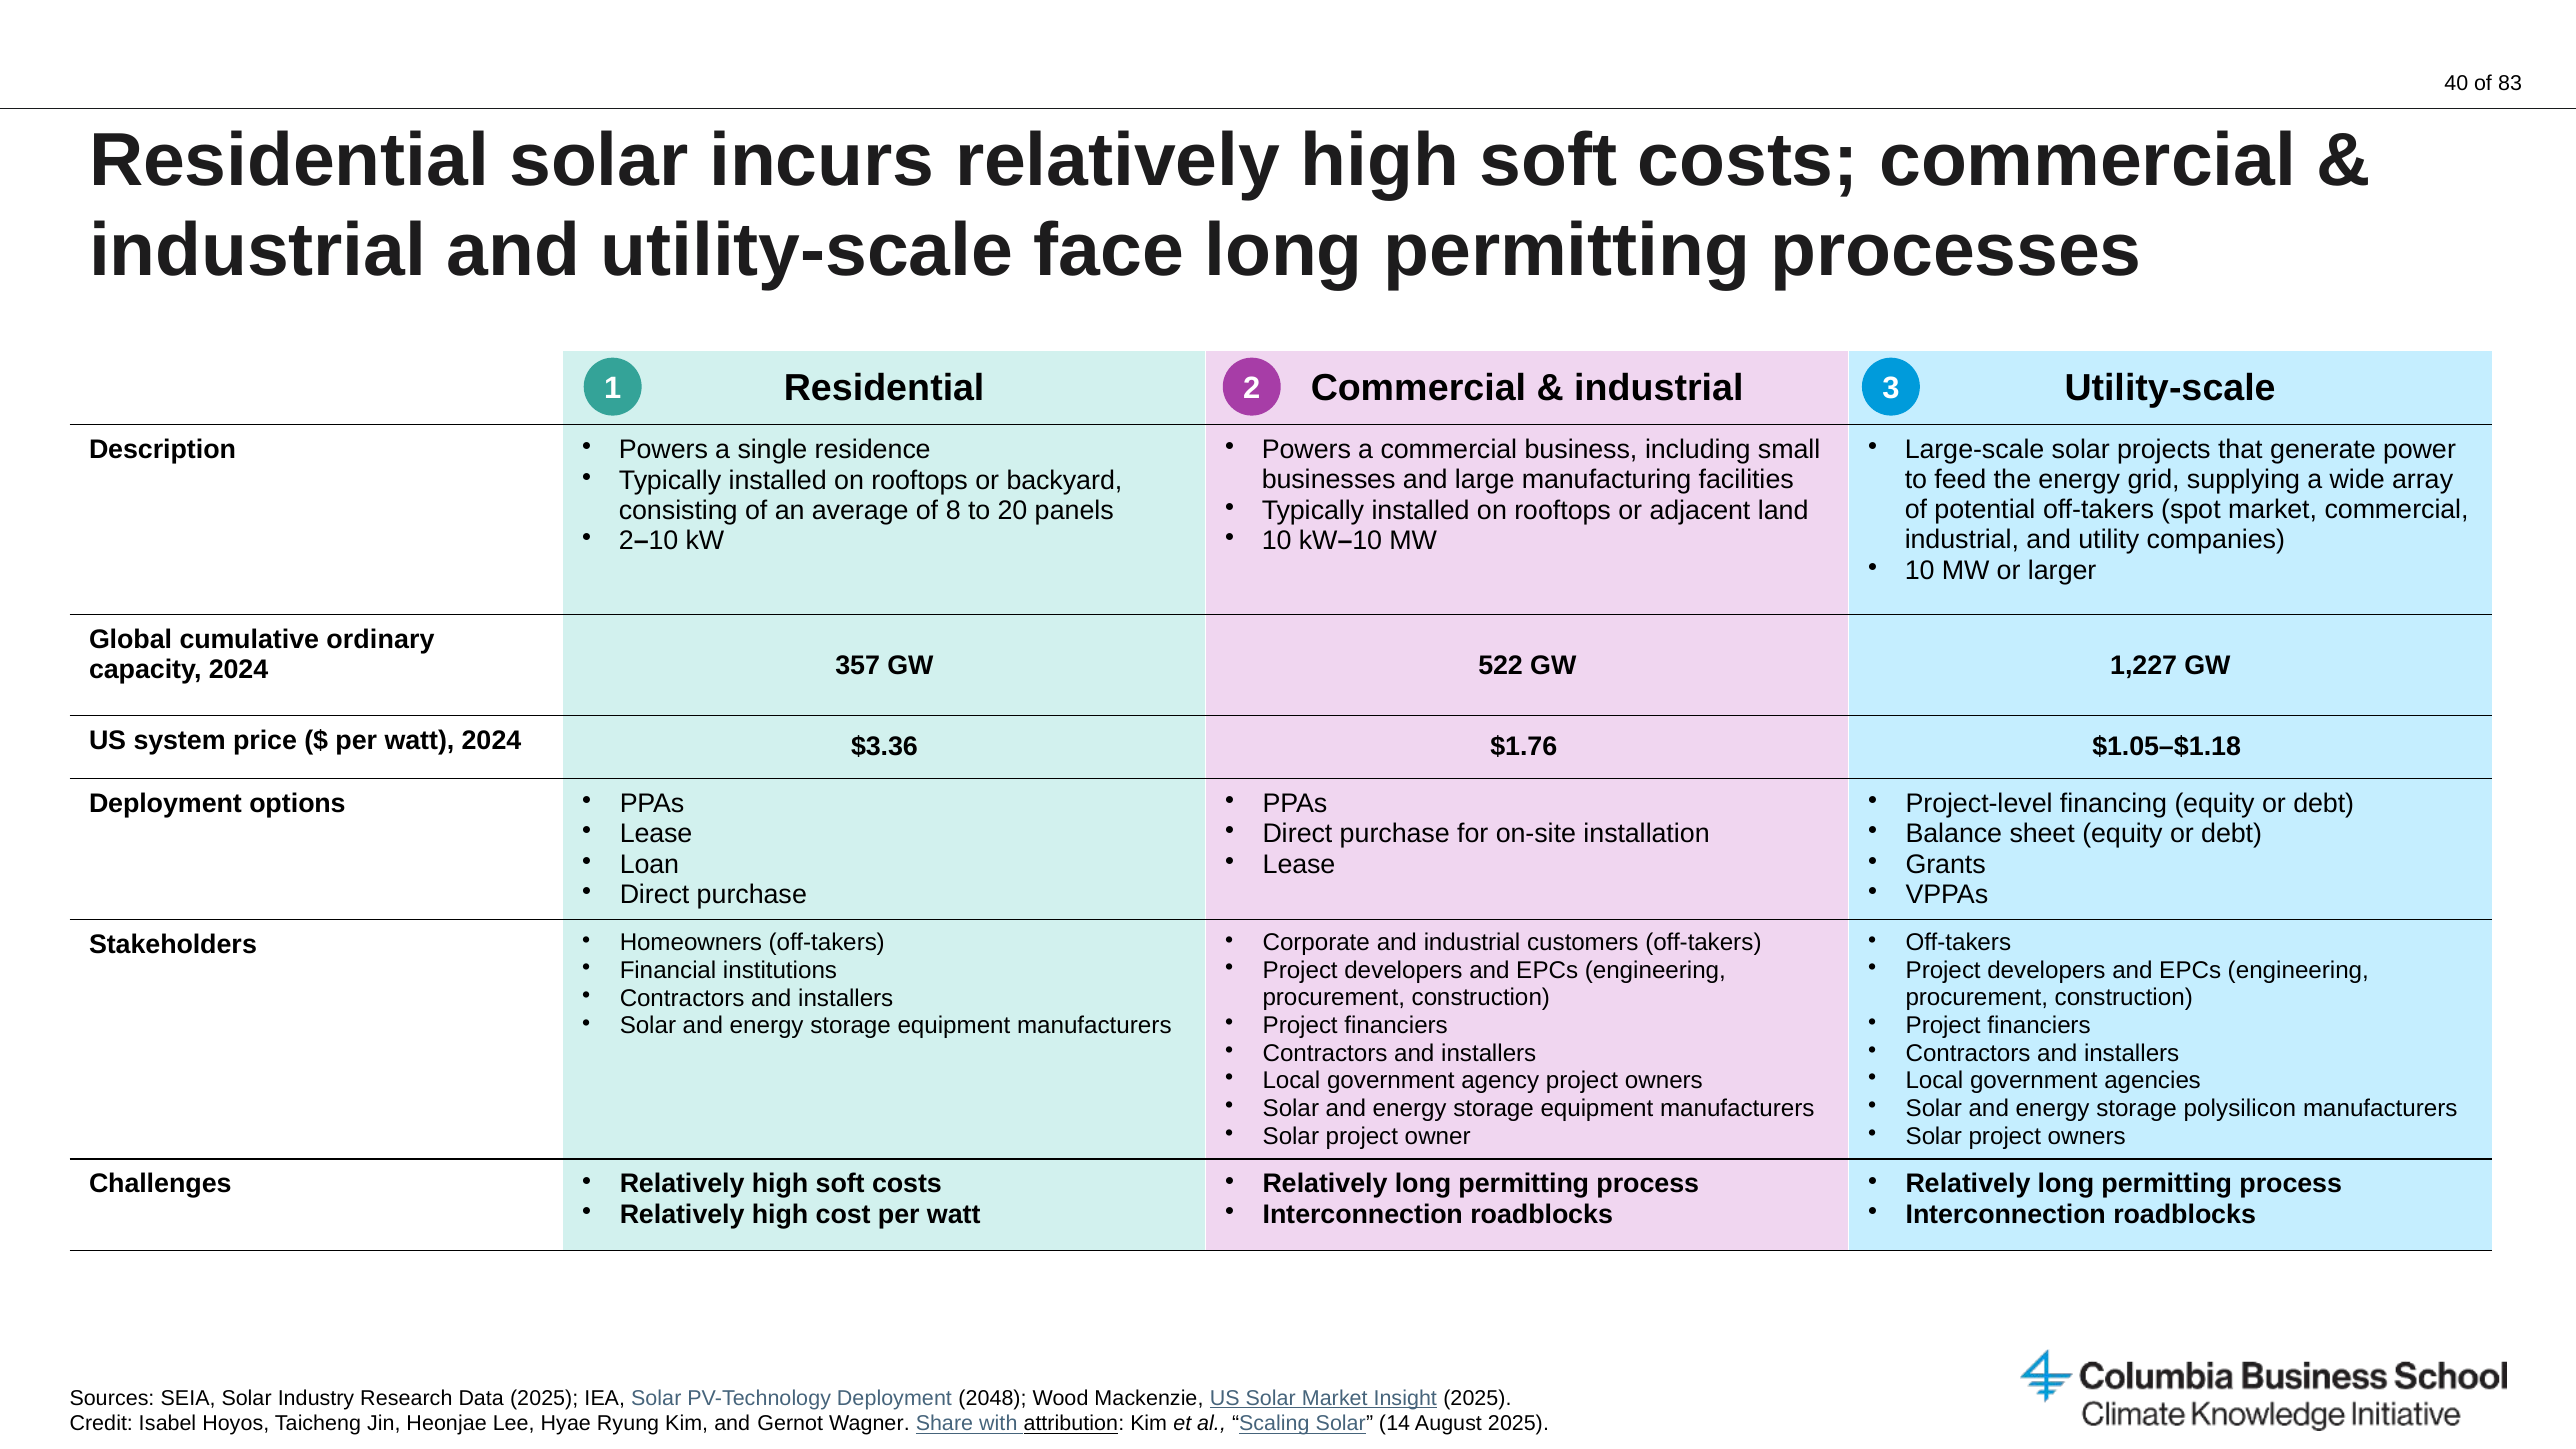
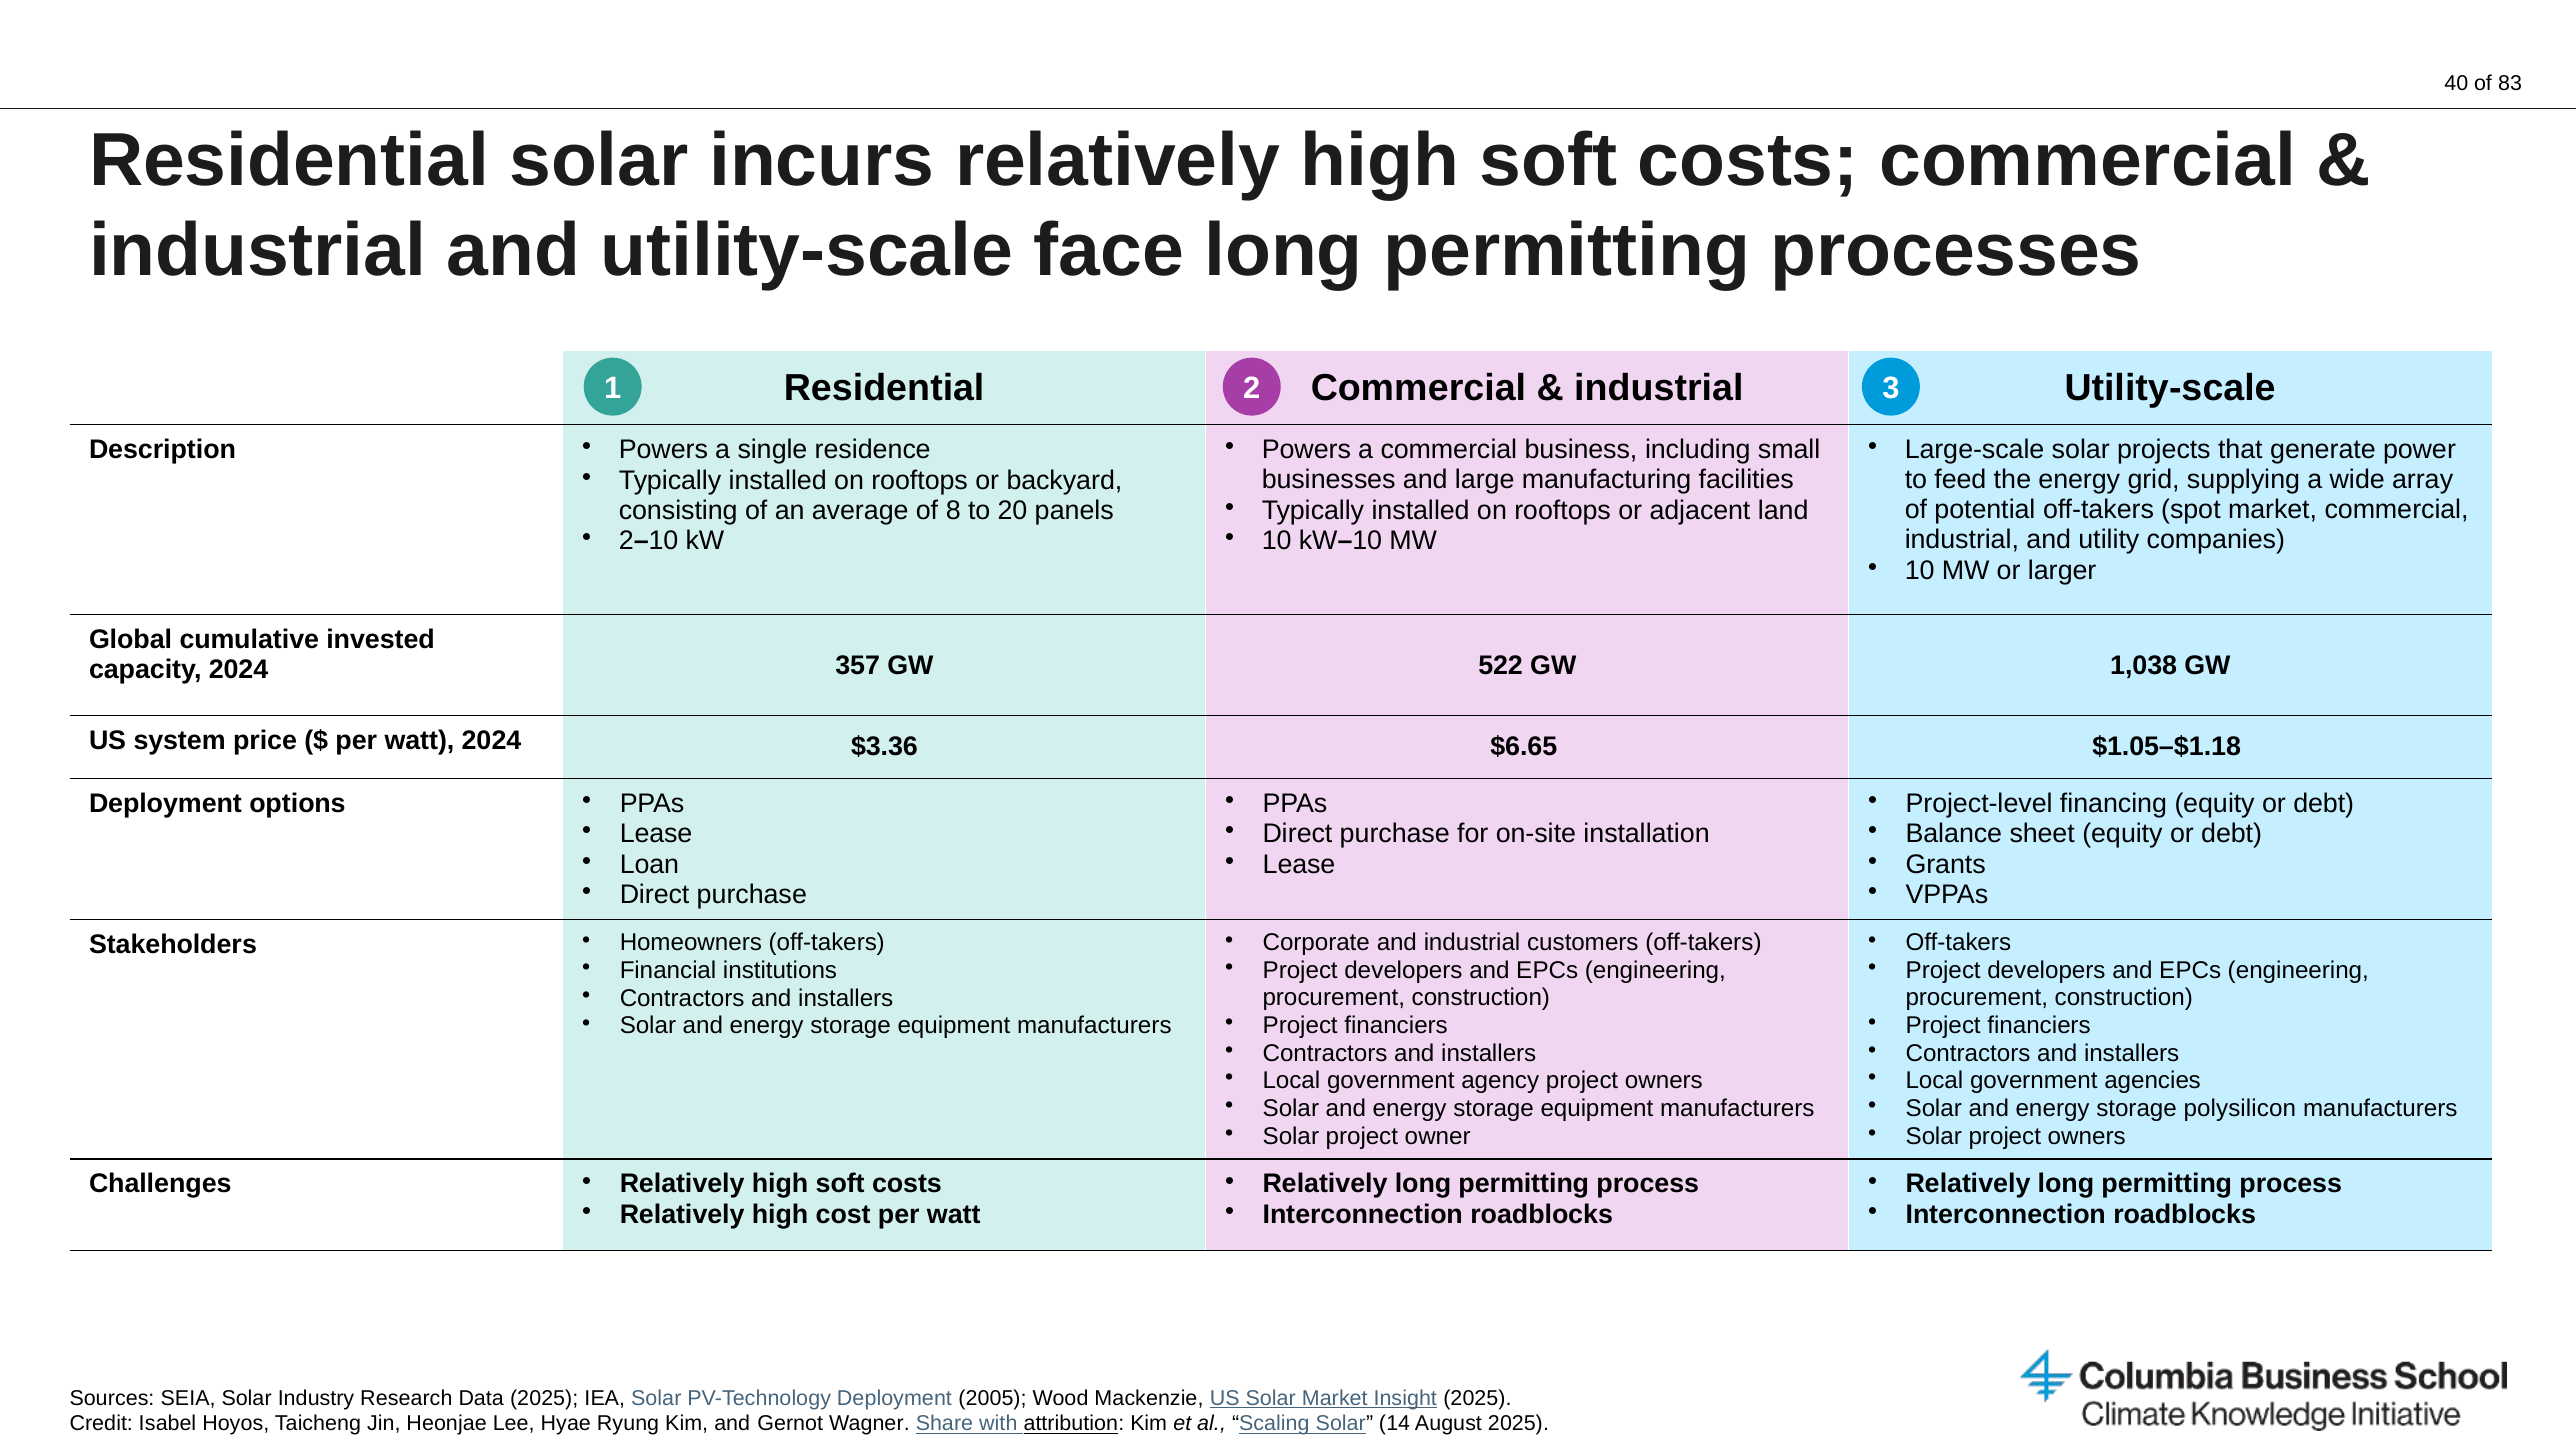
ordinary: ordinary -> invested
1,227: 1,227 -> 1,038
$1.76: $1.76 -> $6.65
2048: 2048 -> 2005
